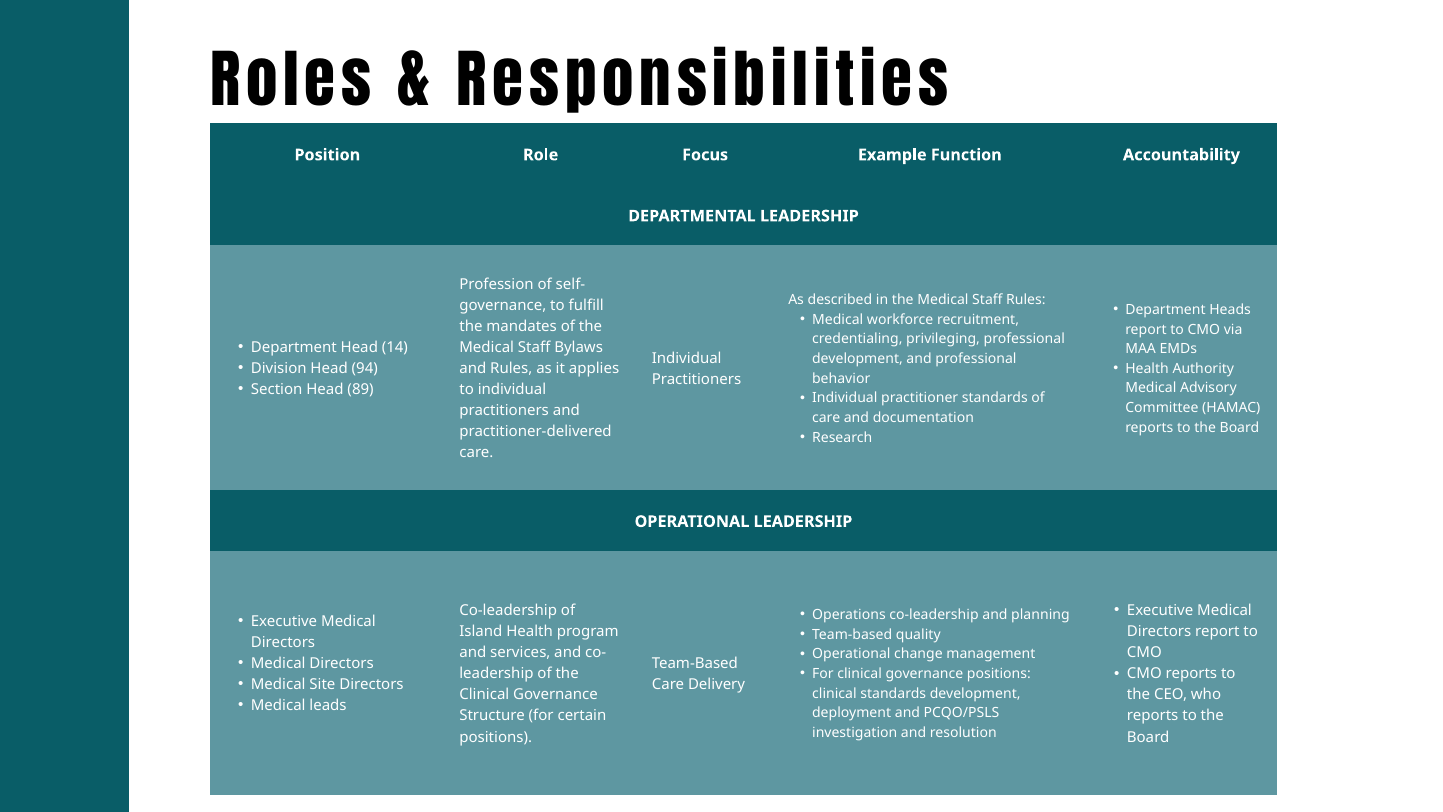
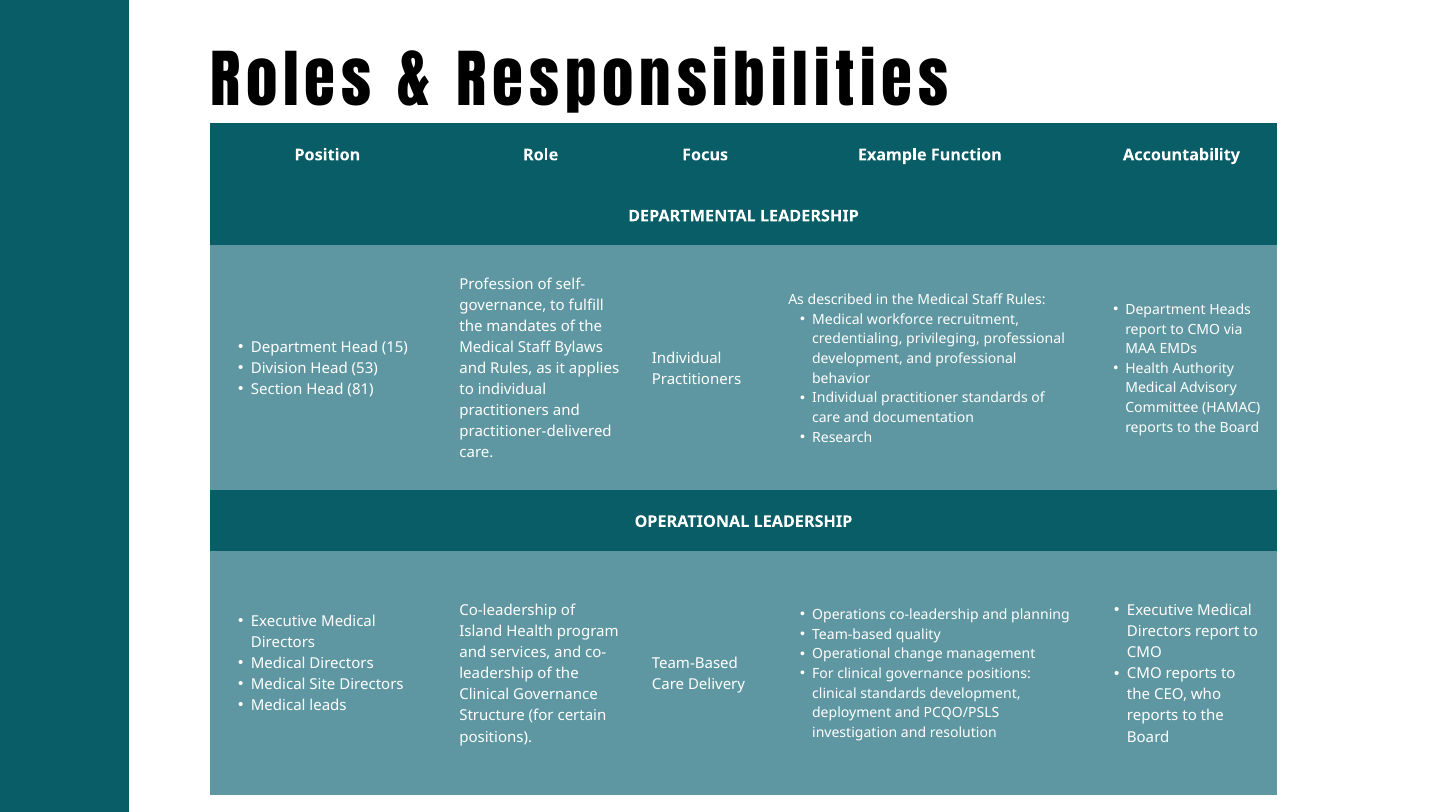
14: 14 -> 15
94: 94 -> 53
89: 89 -> 81
